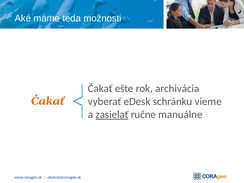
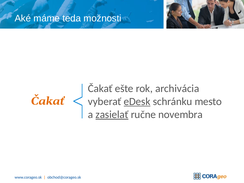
eDesk underline: none -> present
vieme: vieme -> mesto
manuálne: manuálne -> novembra
